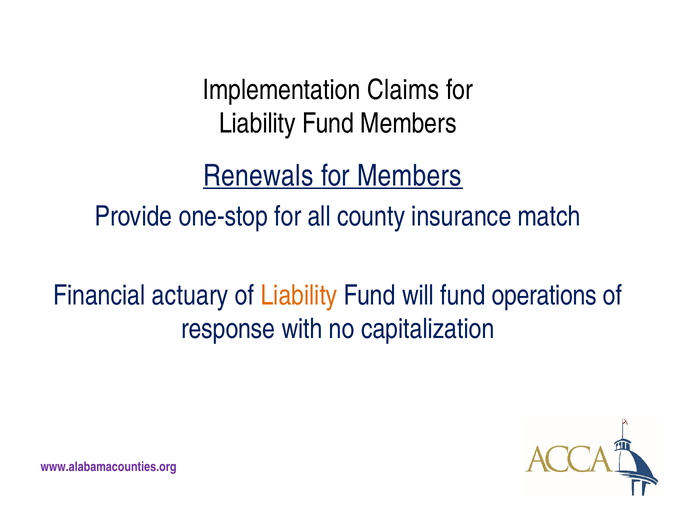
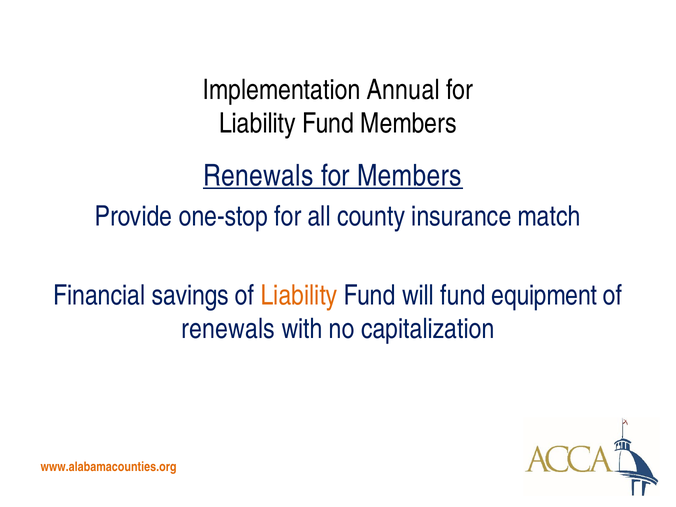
Claims: Claims -> Annual
actuary: actuary -> savings
operations: operations -> equipment
response at (228, 329): response -> renewals
www.alabamacounties.org colour: purple -> orange
